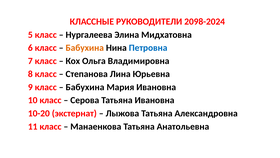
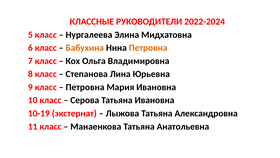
2098-2024: 2098-2024 -> 2022-2024
Петровна at (148, 48) colour: blue -> orange
Бабухина at (85, 87): Бабухина -> Петровна
10-20: 10-20 -> 10-19
